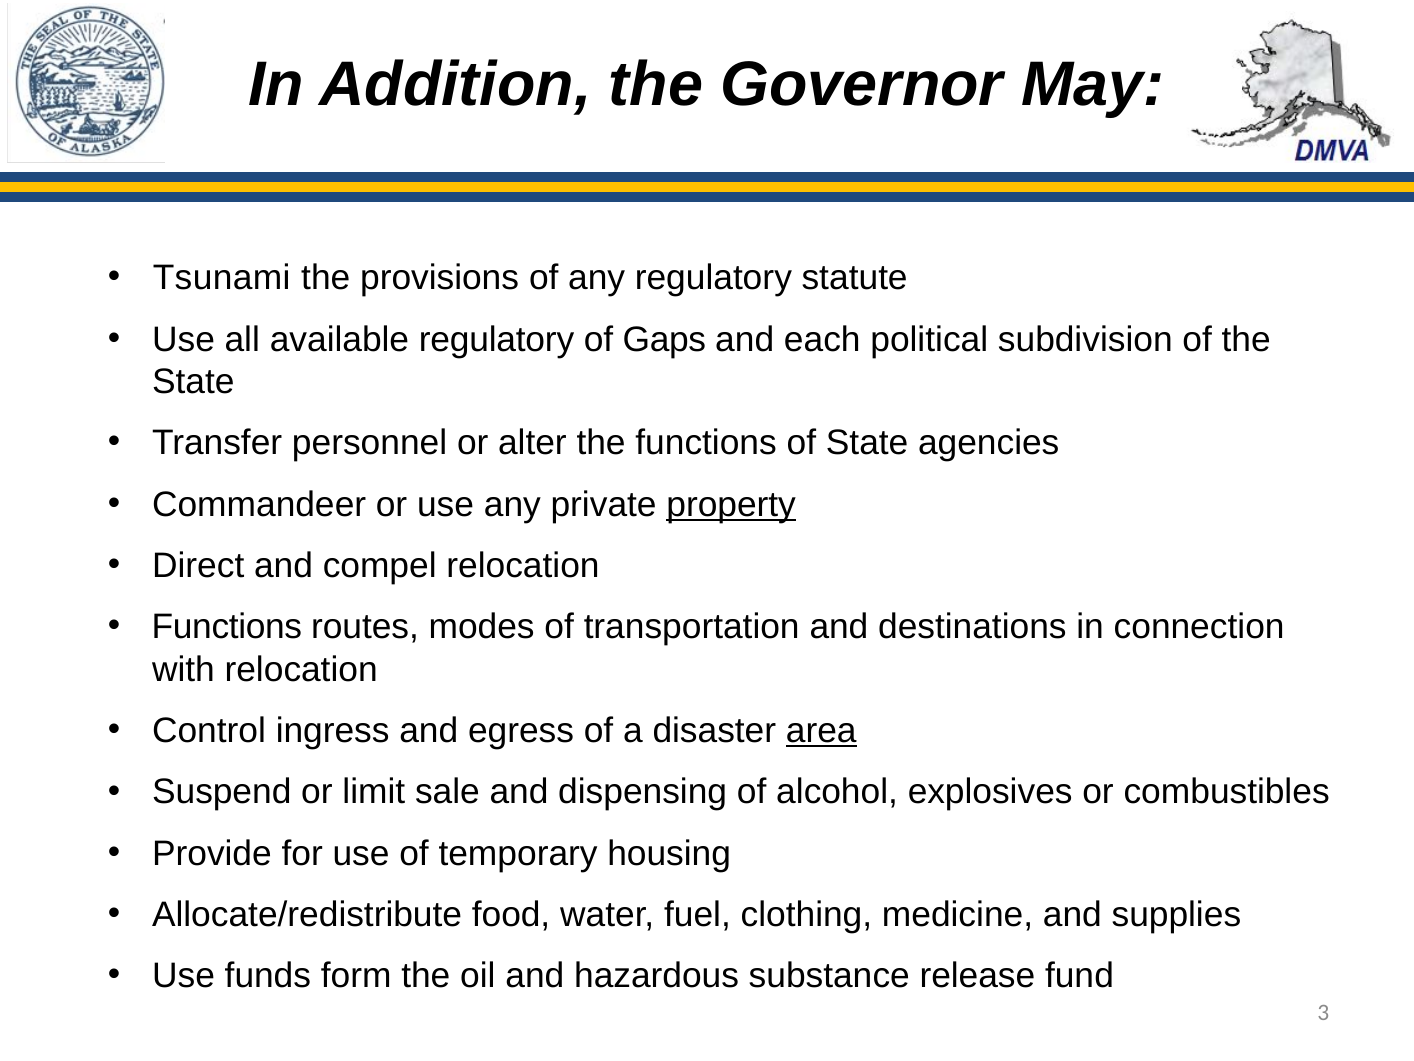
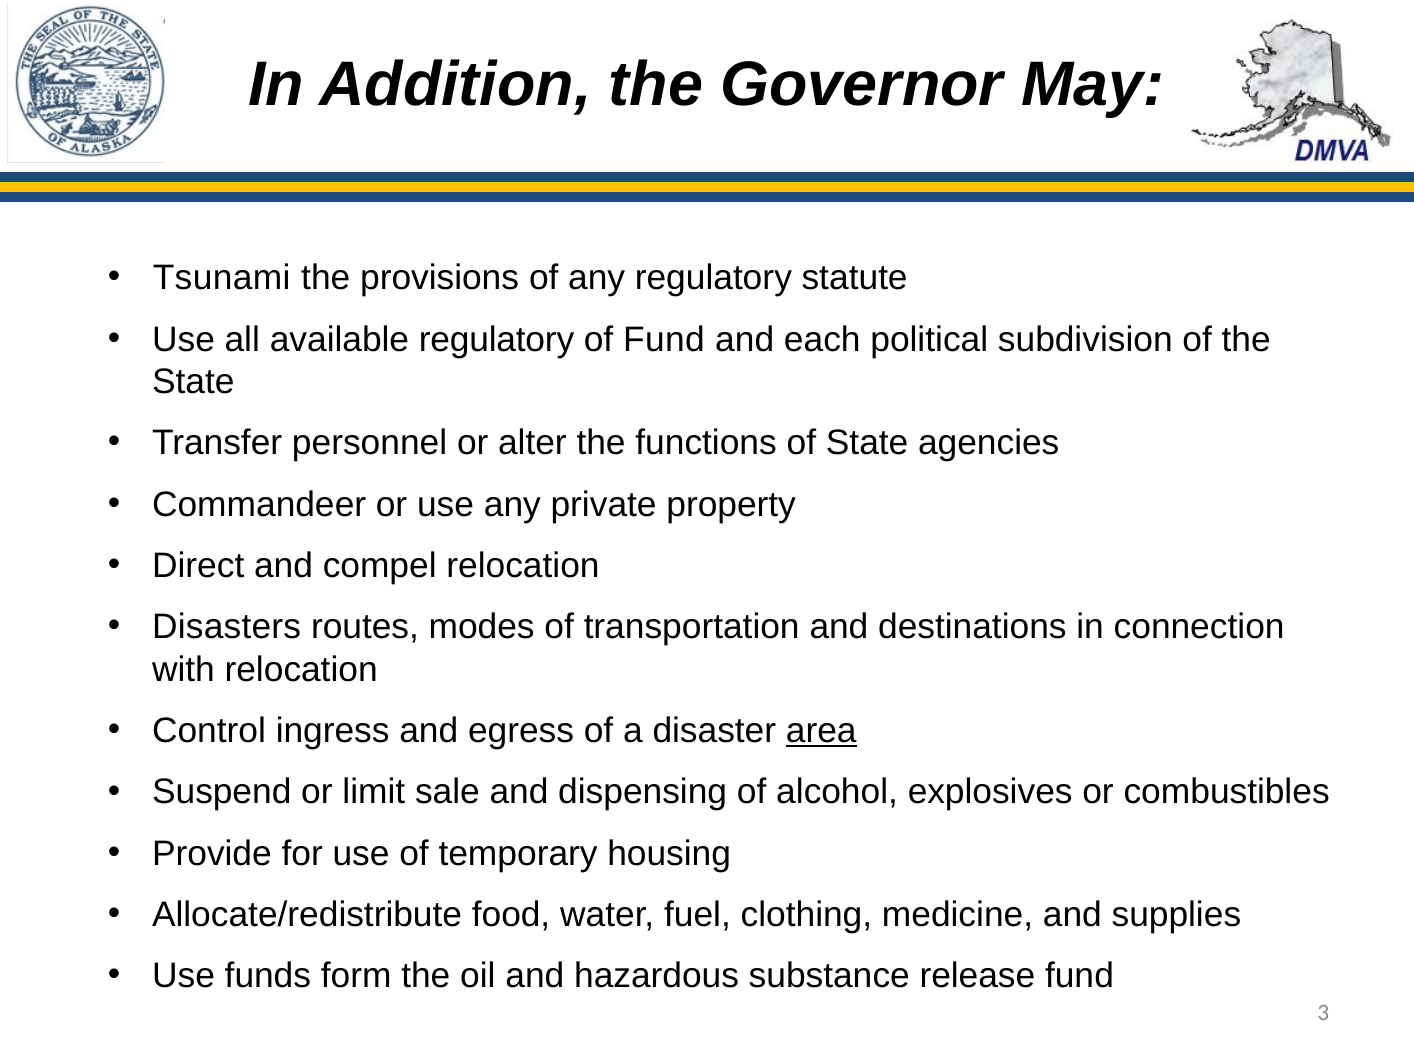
of Gaps: Gaps -> Fund
property underline: present -> none
Functions at (227, 627): Functions -> Disasters
